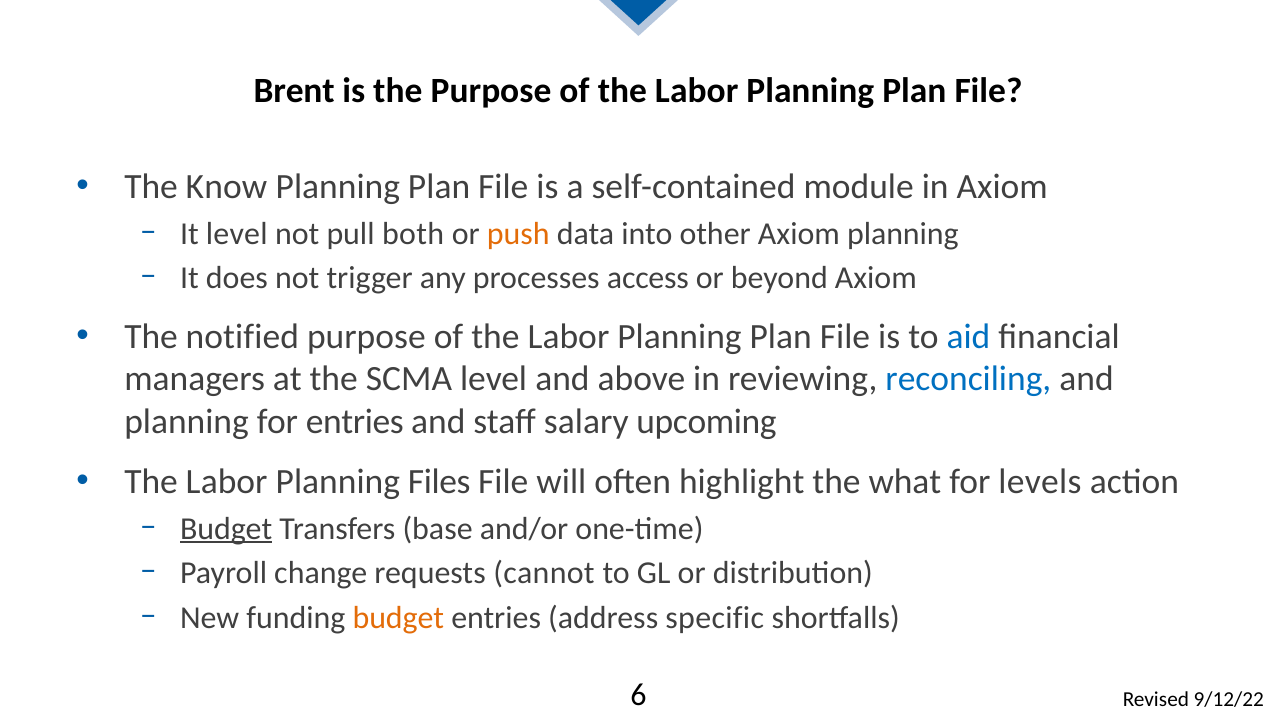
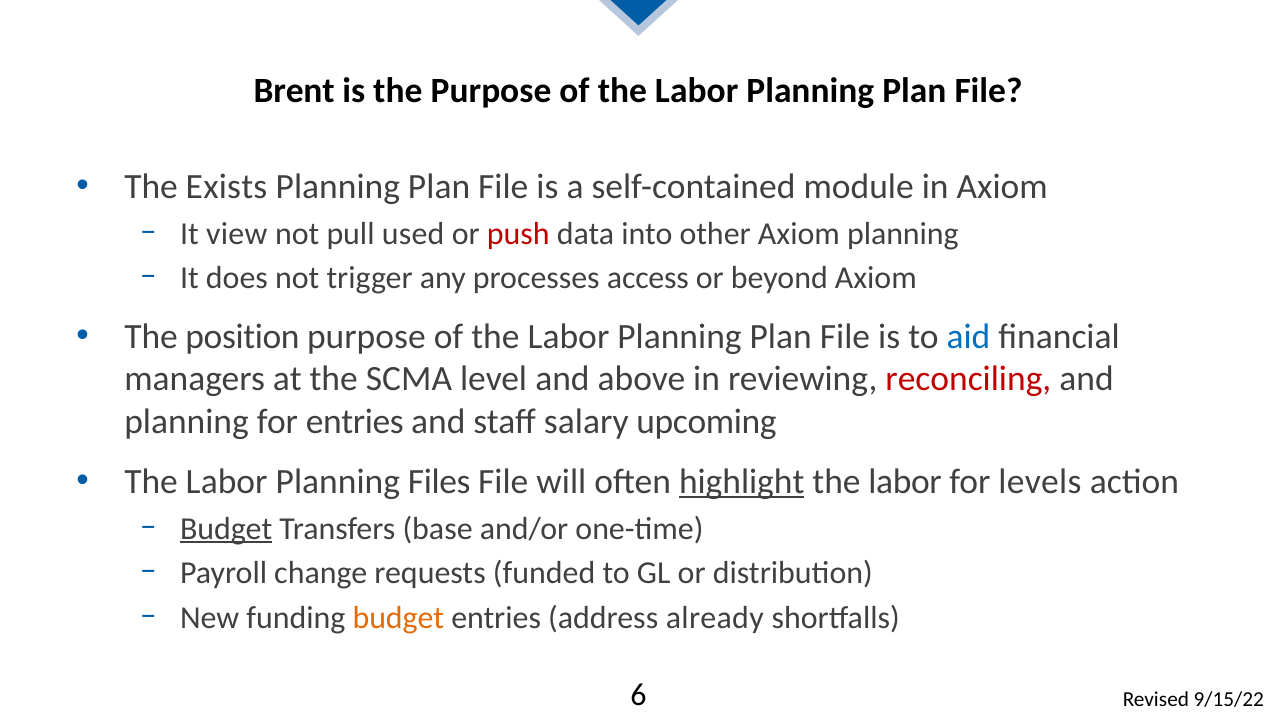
Know: Know -> Exists
It level: level -> view
both: both -> used
push colour: orange -> red
notified: notified -> position
reconciling colour: blue -> red
highlight underline: none -> present
what at (905, 482): what -> labor
cannot: cannot -> funded
specific: specific -> already
9/12/22: 9/12/22 -> 9/15/22
